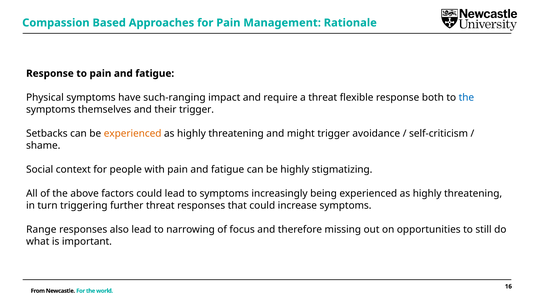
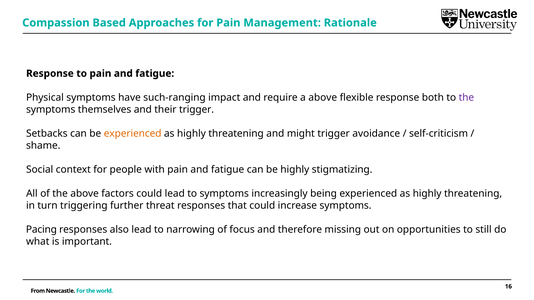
a threat: threat -> above
the at (466, 98) colour: blue -> purple
Range: Range -> Pacing
